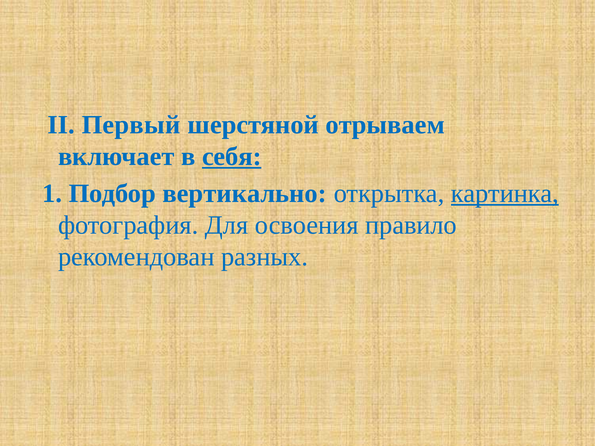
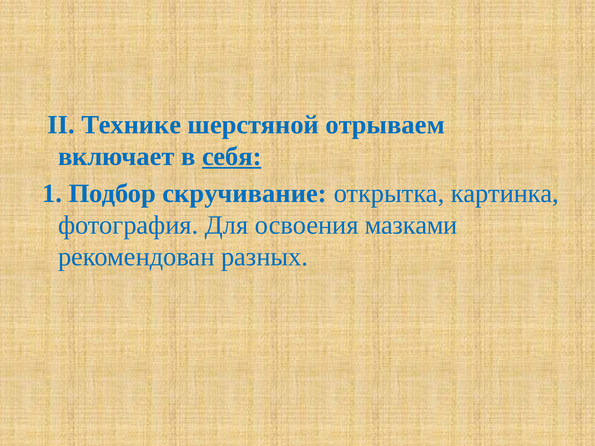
Первый: Первый -> Технике
вертикально: вертикально -> скручивание
картинка underline: present -> none
правило: правило -> мазками
